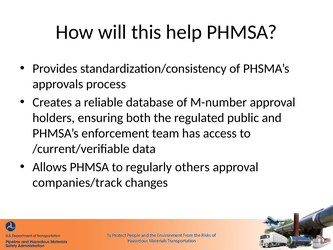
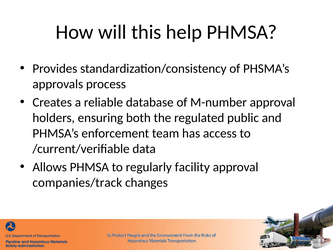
others: others -> facility
